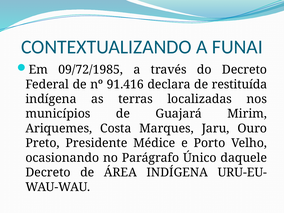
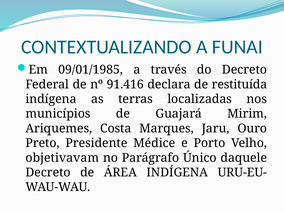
09/72/1985: 09/72/1985 -> 09/01/1985
ocasionando: ocasionando -> objetivavam
